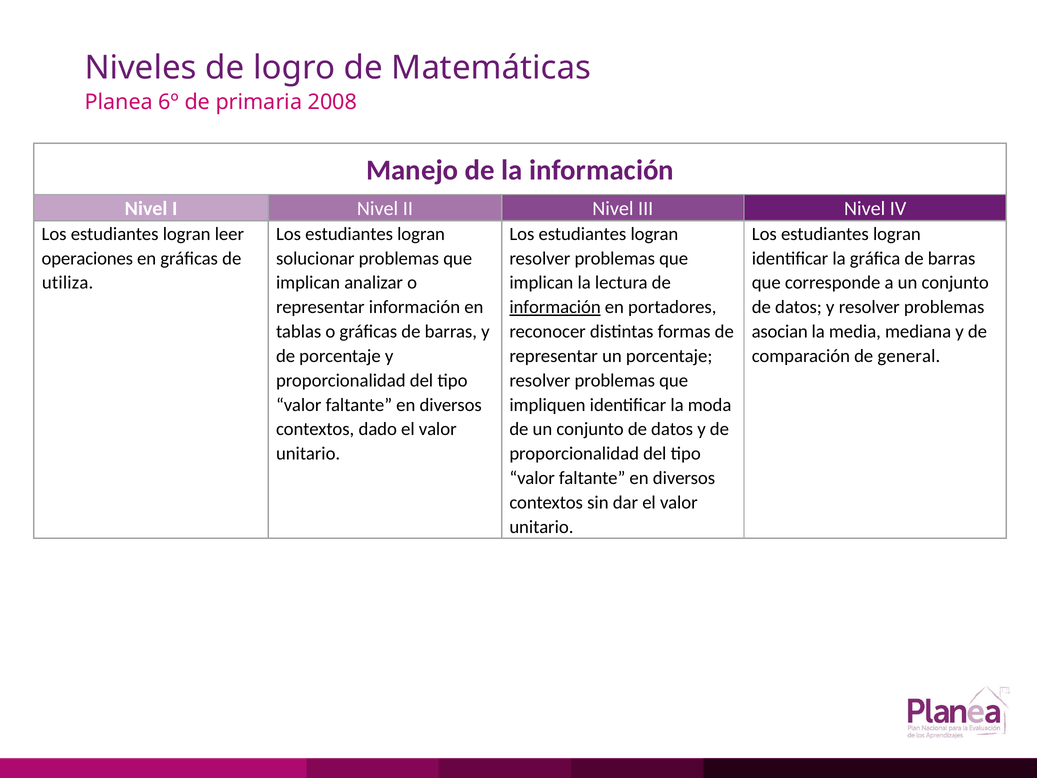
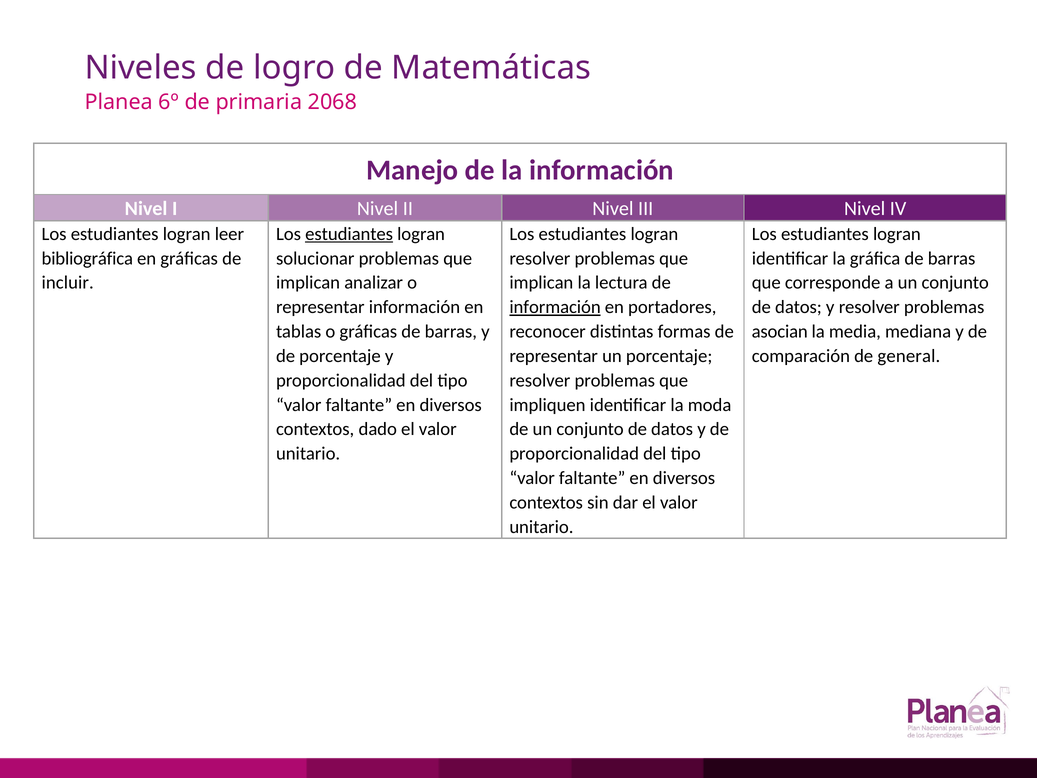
2008: 2008 -> 2068
estudiantes at (349, 234) underline: none -> present
operaciones: operaciones -> bibliográfica
utiliza: utiliza -> incluir
